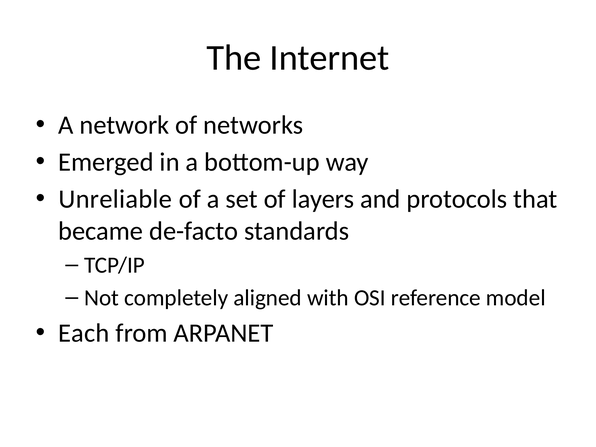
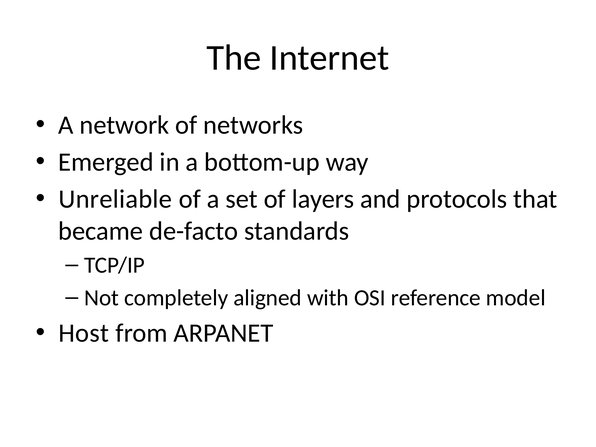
Each: Each -> Host
